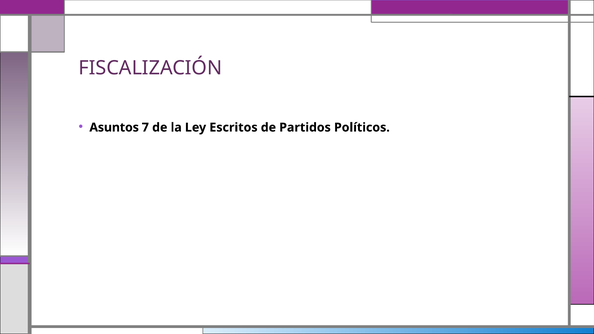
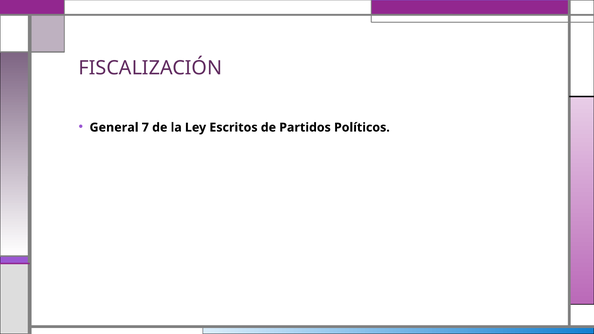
Asuntos: Asuntos -> General
